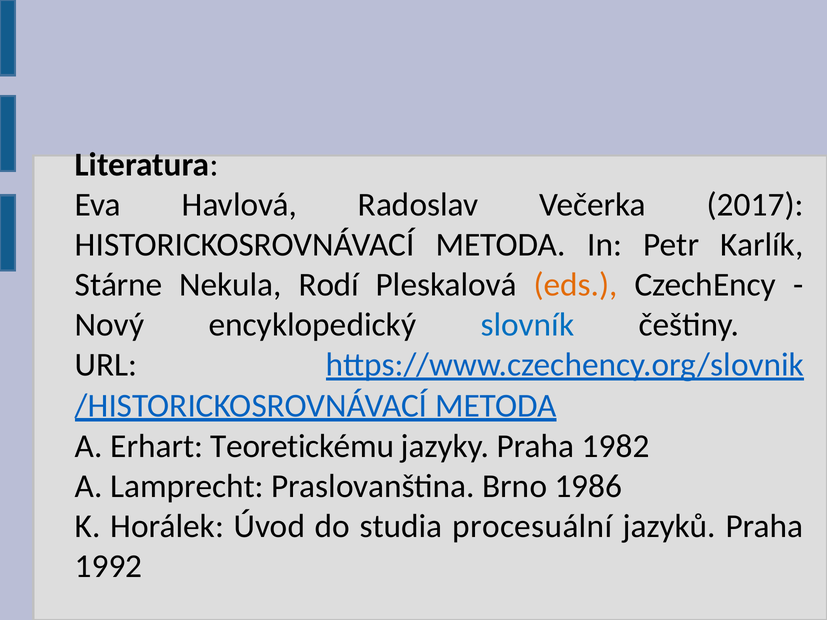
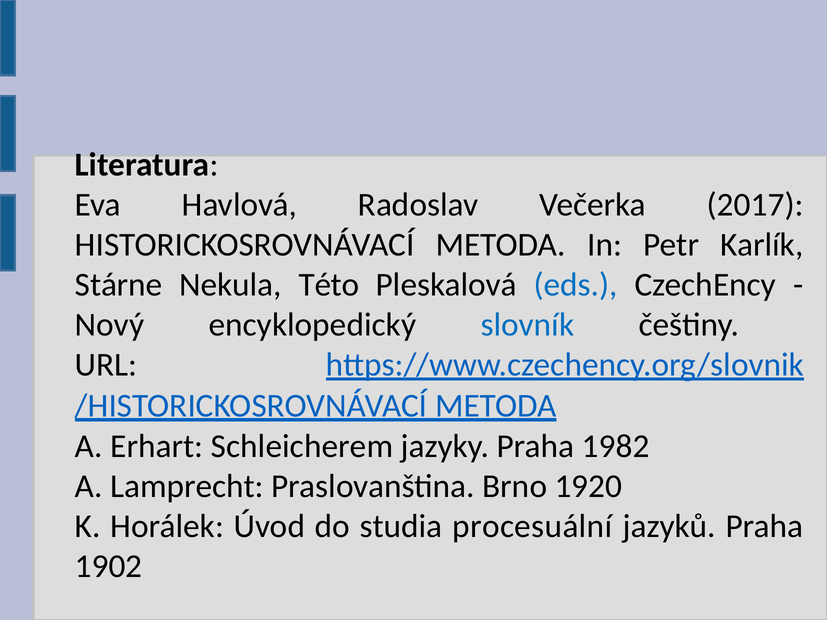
Rodí: Rodí -> Této
eds colour: orange -> blue
Teoretickému: Teoretickému -> Schleicherem
1986: 1986 -> 1920
1992: 1992 -> 1902
